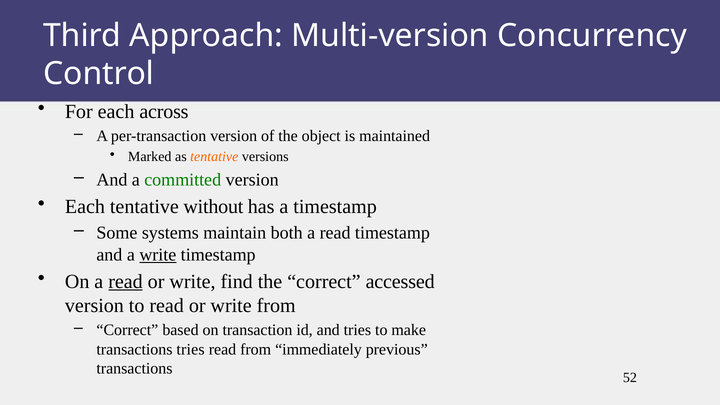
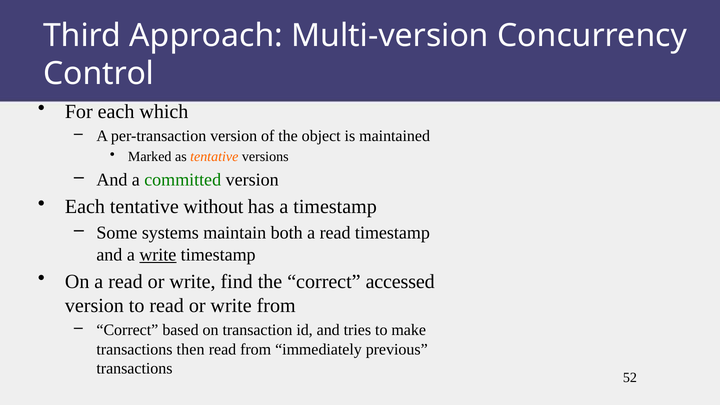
across: across -> which
read at (125, 282) underline: present -> none
transactions tries: tries -> then
